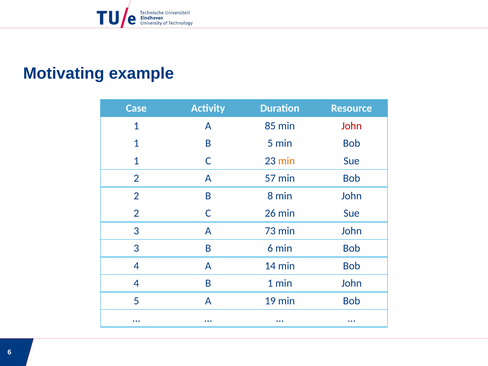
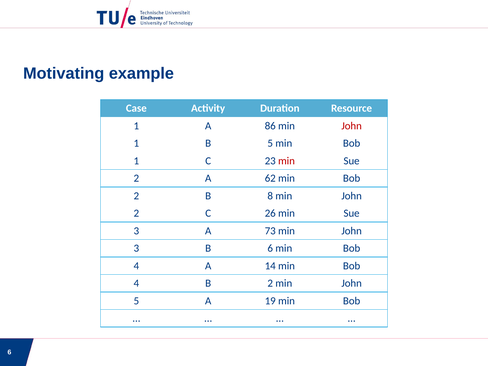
85: 85 -> 86
min at (286, 161) colour: orange -> red
57: 57 -> 62
B 1: 1 -> 2
